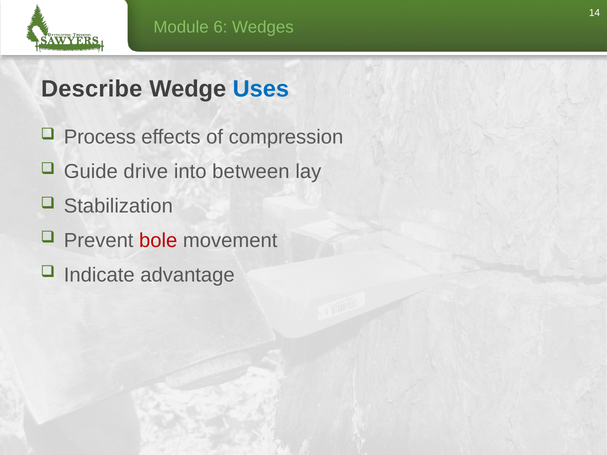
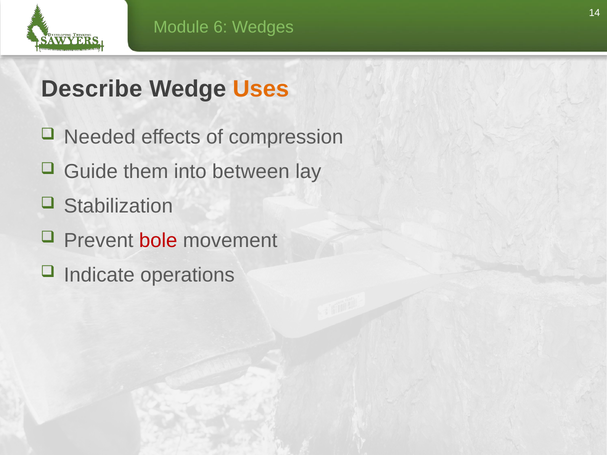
Uses colour: blue -> orange
Process: Process -> Needed
drive: drive -> them
advantage: advantage -> operations
